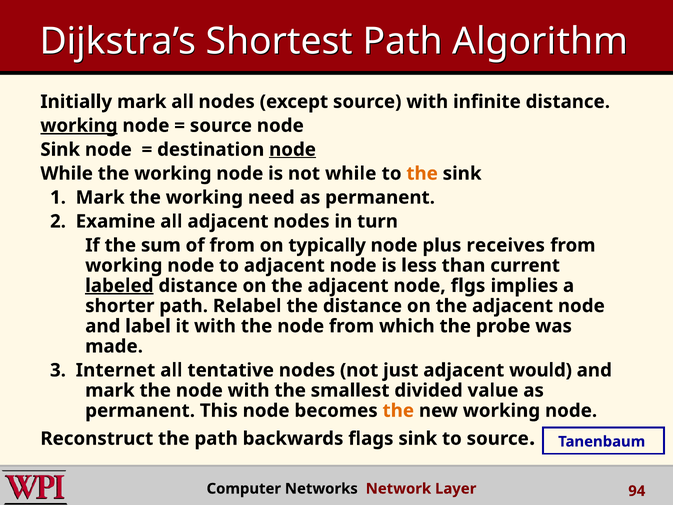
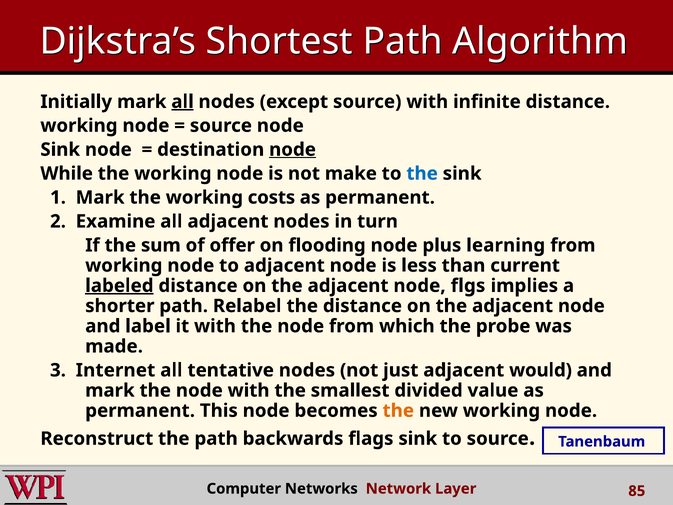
all at (182, 102) underline: none -> present
working at (79, 126) underline: present -> none
not while: while -> make
the at (422, 173) colour: orange -> blue
need: need -> costs
of from: from -> offer
typically: typically -> flooding
receives: receives -> learning
94: 94 -> 85
